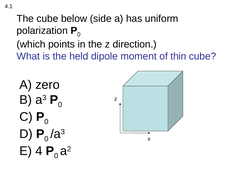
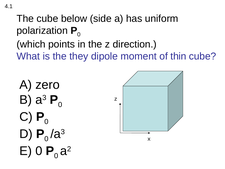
held: held -> they
E 4: 4 -> 0
